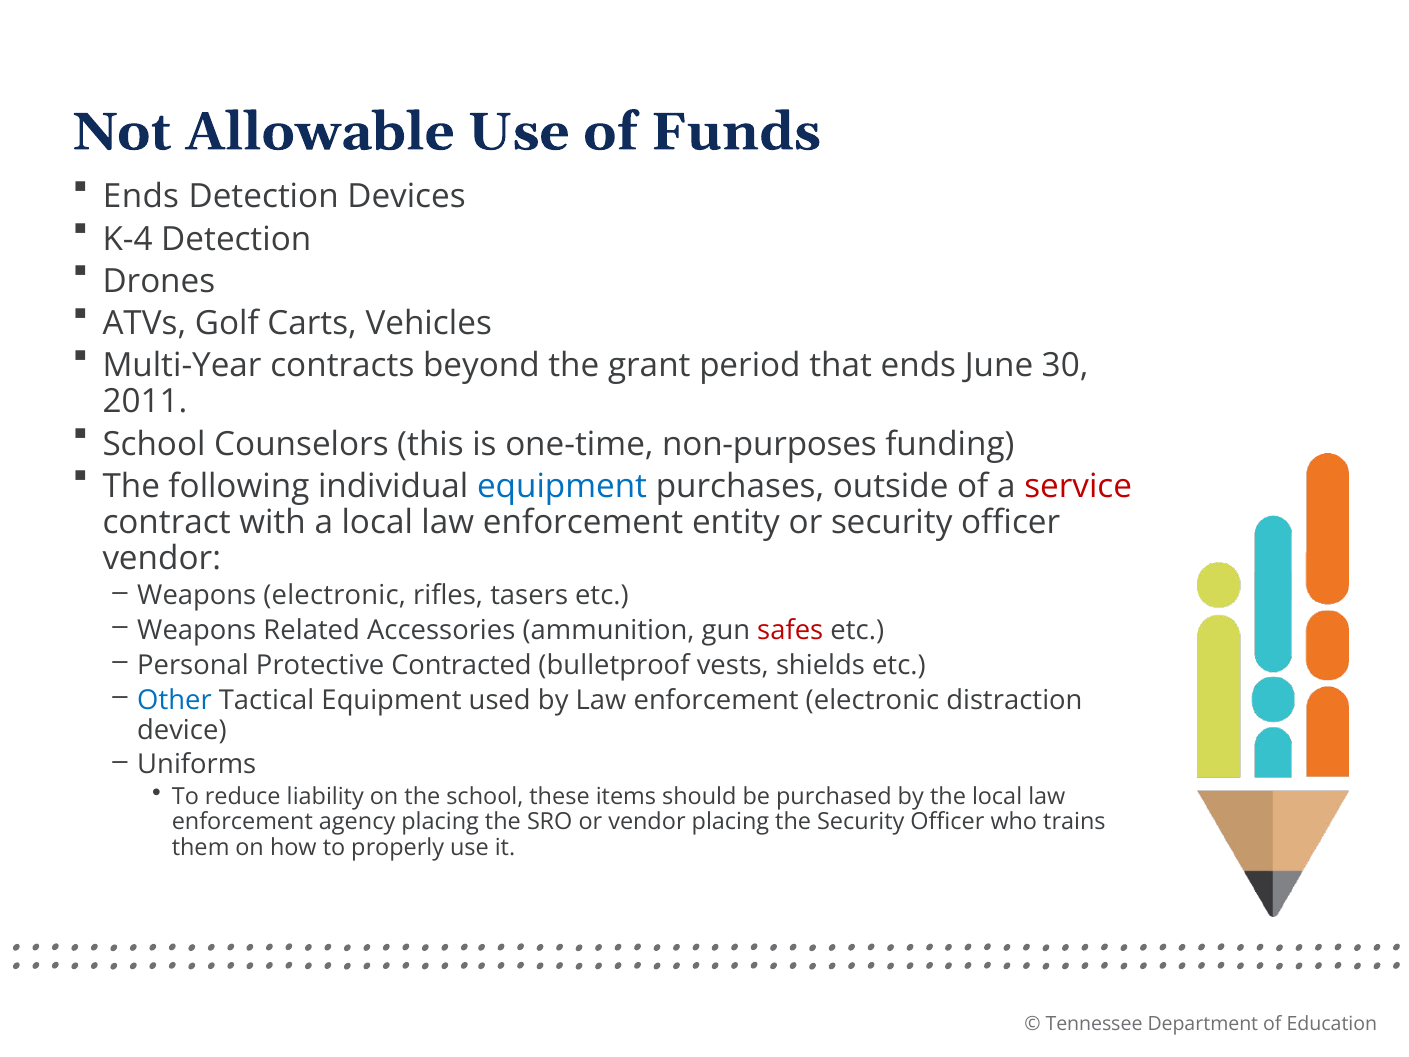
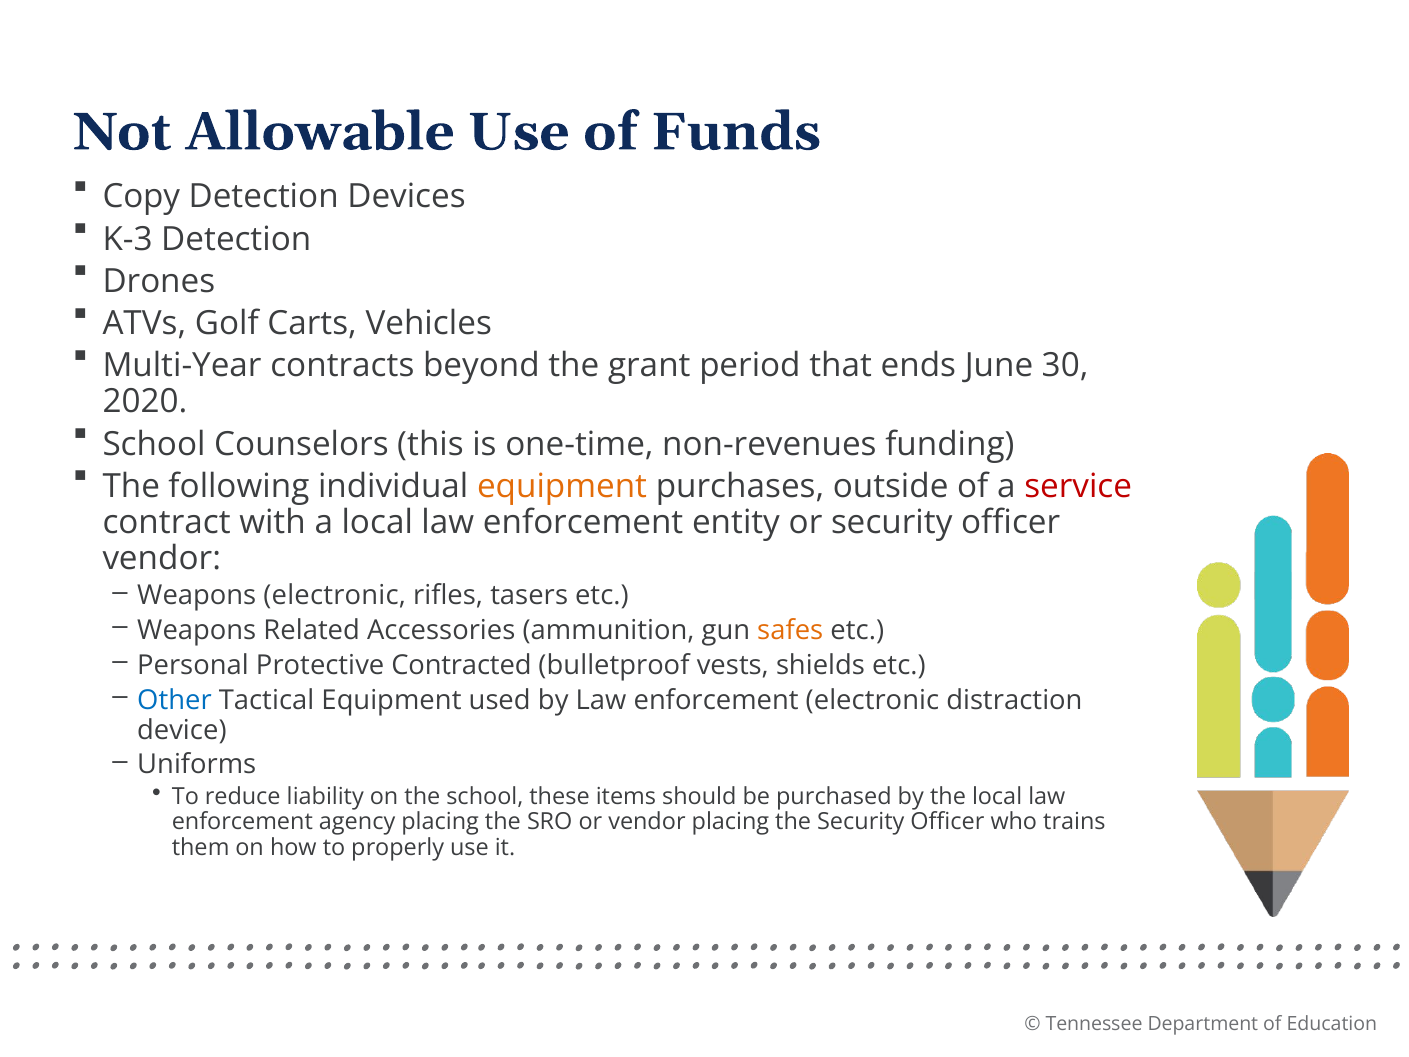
Ends at (141, 197): Ends -> Copy
K-4: K-4 -> K-3
2011: 2011 -> 2020
non-purposes: non-purposes -> non-revenues
equipment at (562, 486) colour: blue -> orange
safes colour: red -> orange
